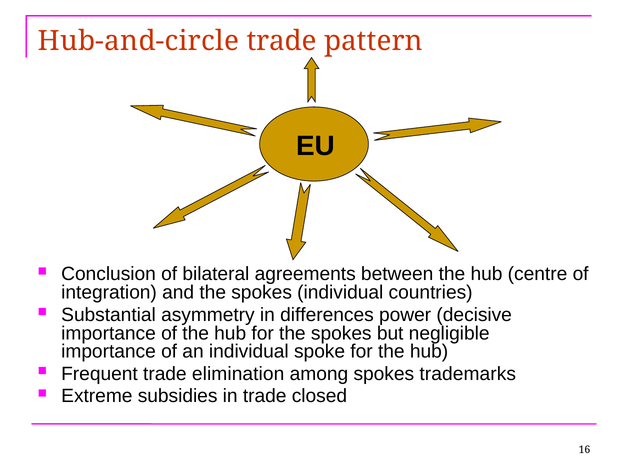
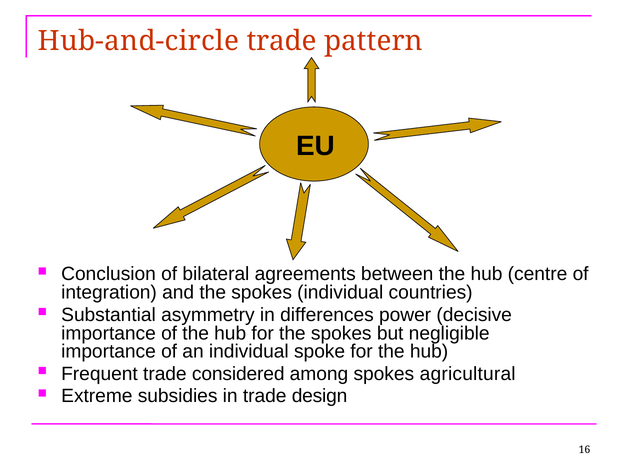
elimination: elimination -> considered
trademarks: trademarks -> agricultural
closed: closed -> design
